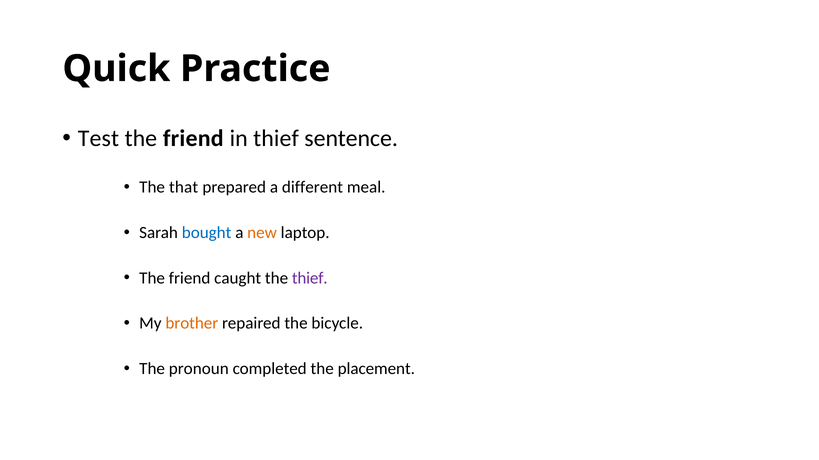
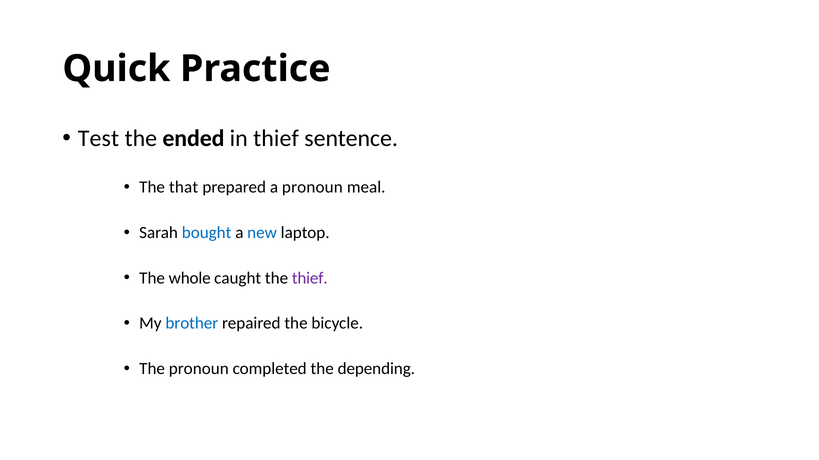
friend at (193, 138): friend -> ended
a different: different -> pronoun
new colour: orange -> blue
friend at (190, 278): friend -> whole
brother colour: orange -> blue
placement: placement -> depending
